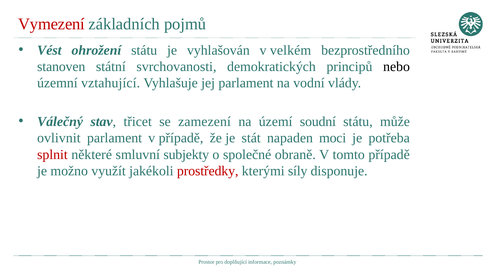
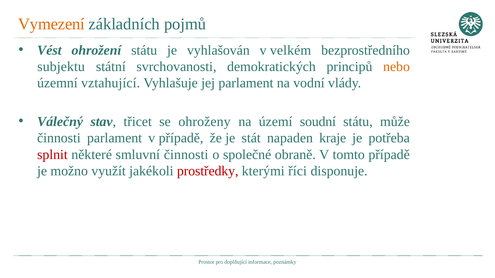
Vymezení colour: red -> orange
stanoven: stanoven -> subjektu
nebo colour: black -> orange
zamezení: zamezení -> ohroženy
ovlivnit at (59, 138): ovlivnit -> činnosti
moci: moci -> kraje
smluvní subjekty: subjekty -> činnosti
síly: síly -> říci
